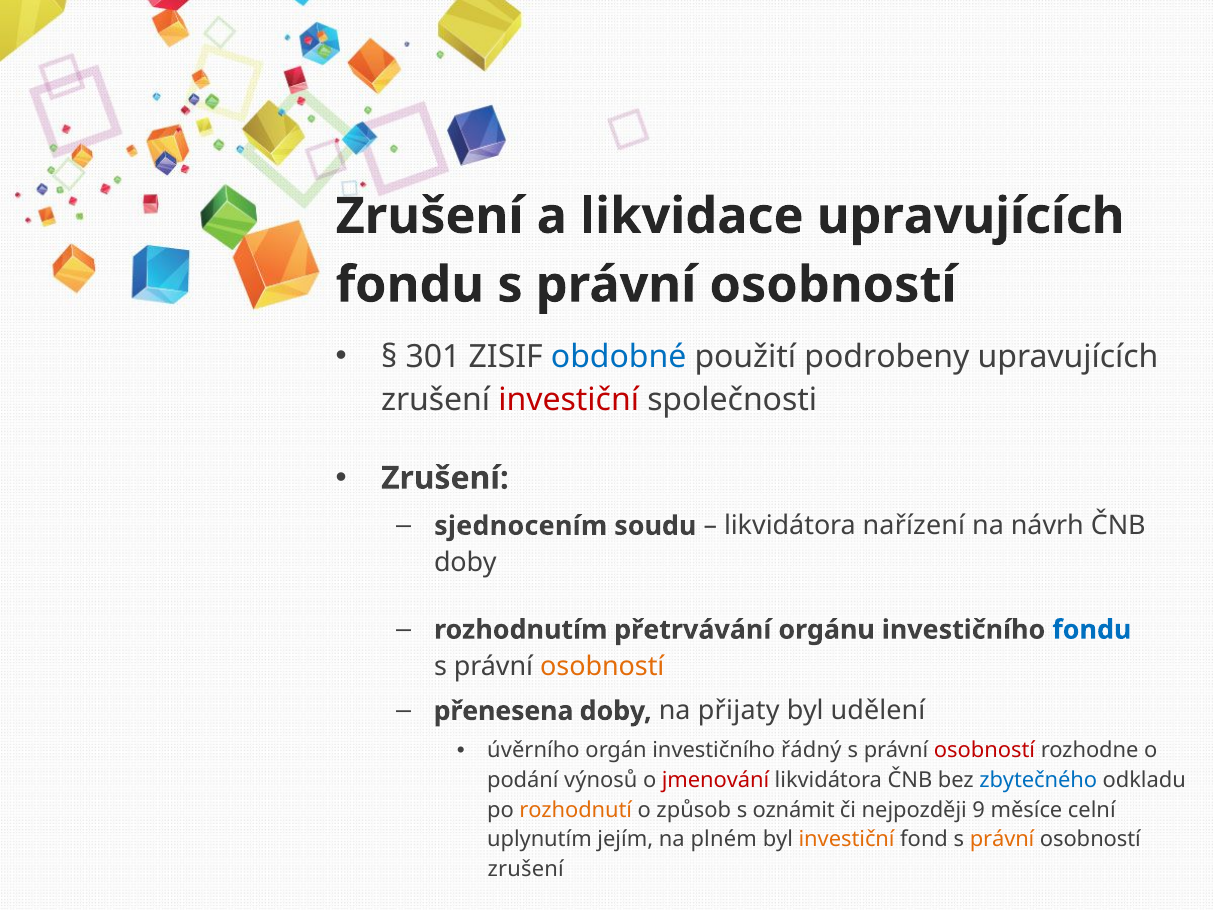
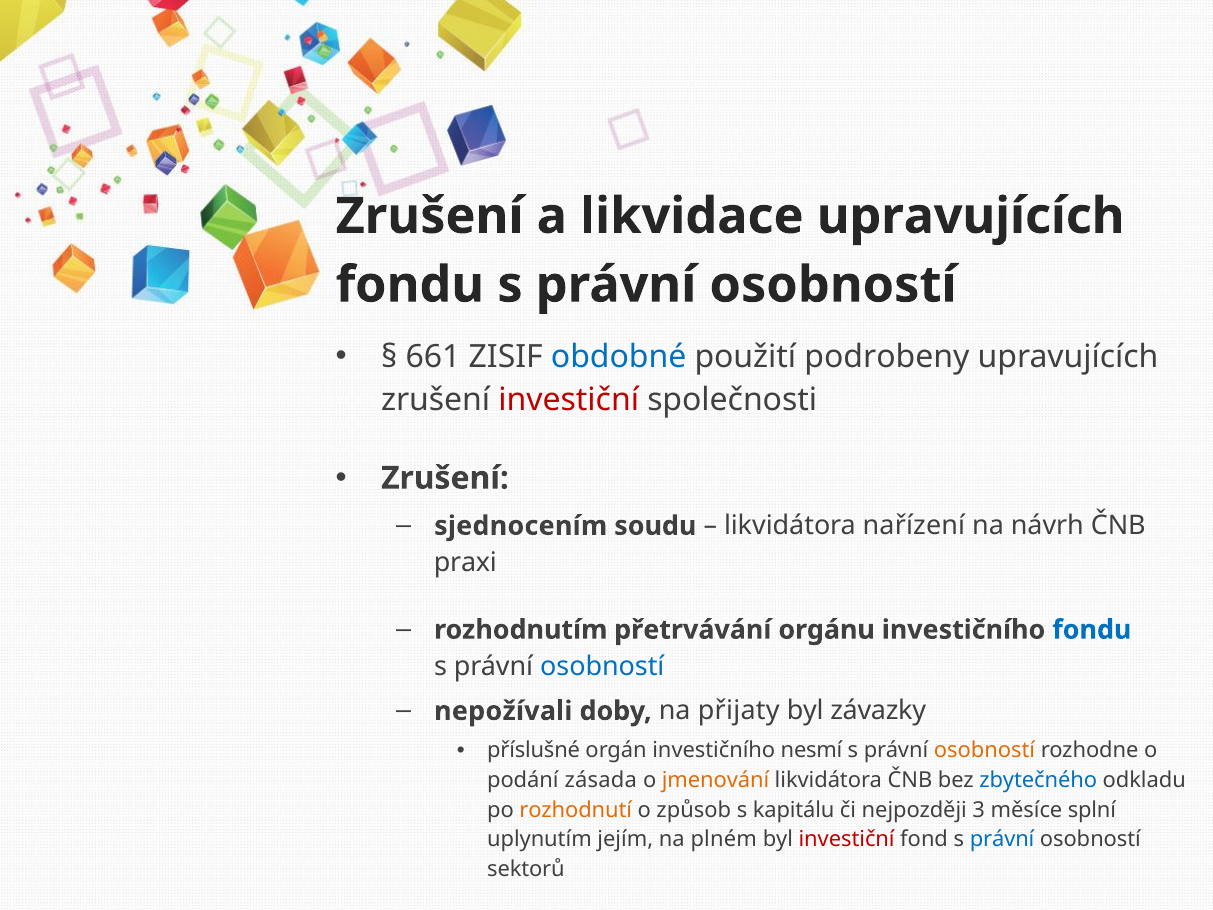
301: 301 -> 661
doby at (465, 562): doby -> praxi
osobností at (602, 666) colour: orange -> blue
přenesena: přenesena -> nepožívali
udělení: udělení -> závazky
úvěrního: úvěrního -> příslušné
řádný: řádný -> nesmí
osobností at (985, 750) colour: red -> orange
výnosů: výnosů -> zásada
jmenování colour: red -> orange
oznámit: oznámit -> kapitálu
9: 9 -> 3
celní: celní -> splní
investiční at (847, 840) colour: orange -> red
právní at (1002, 840) colour: orange -> blue
zrušení at (526, 869): zrušení -> sektorů
